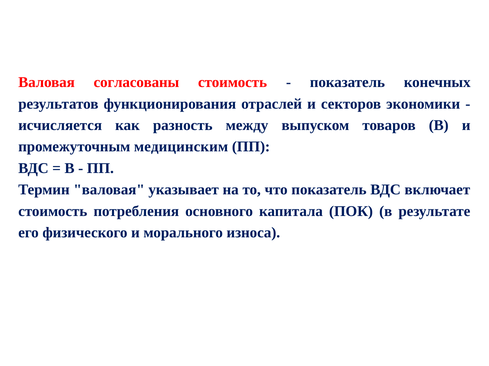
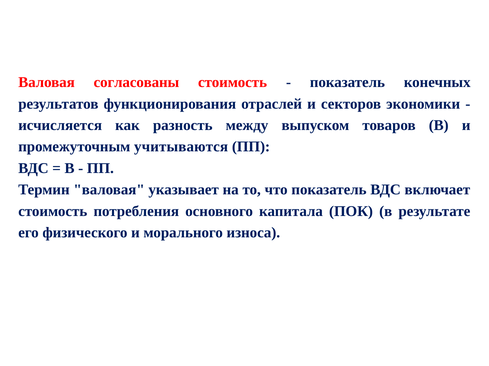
медицинским: медицинским -> учитываются
